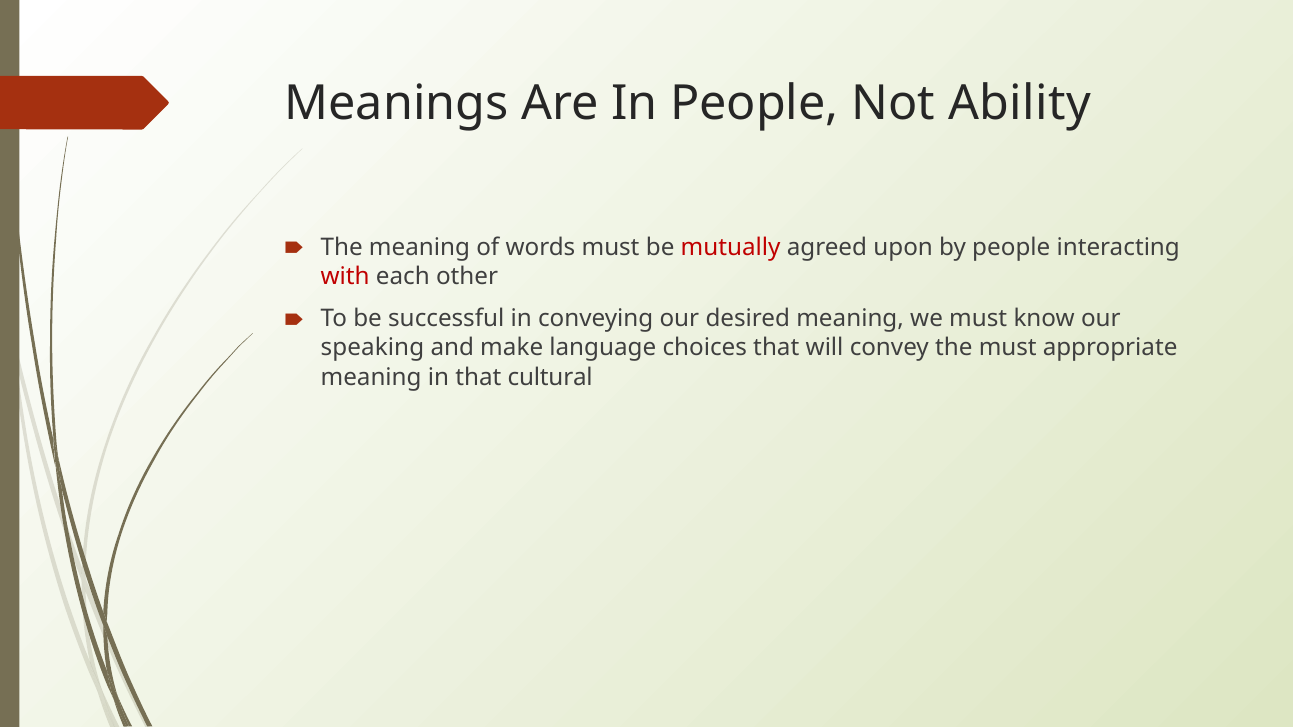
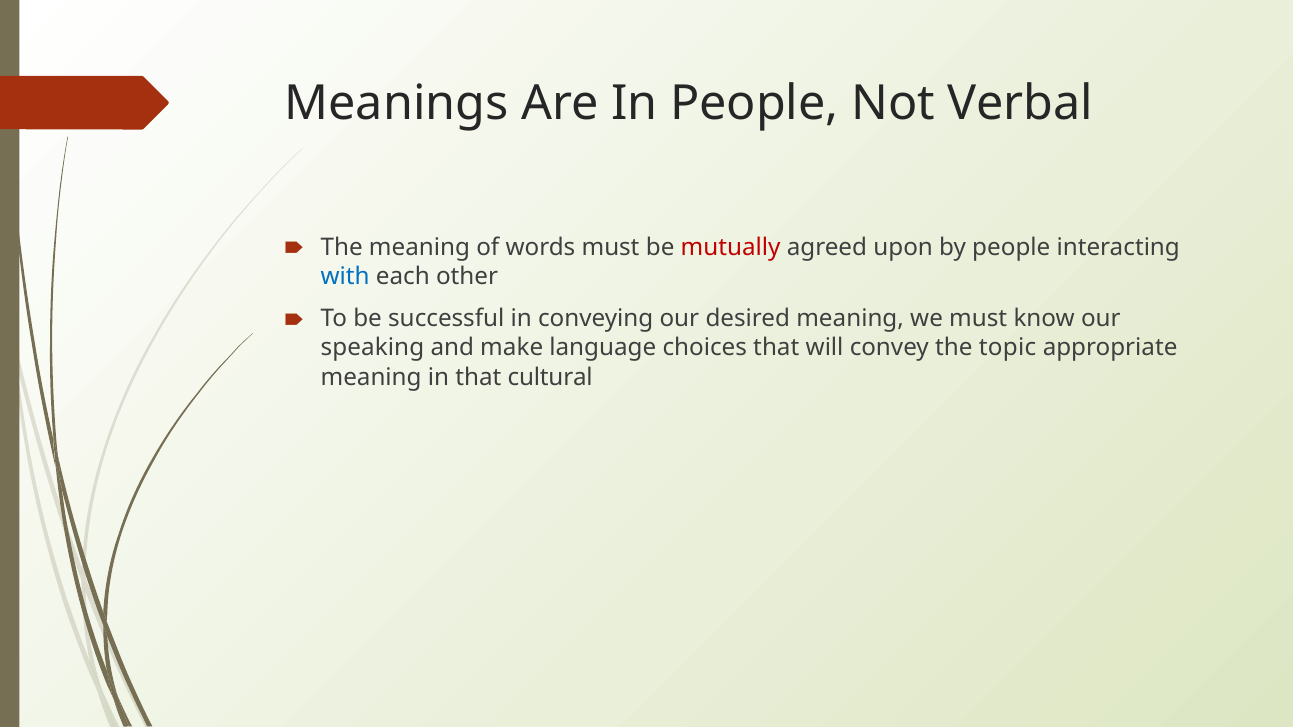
Ability: Ability -> Verbal
with colour: red -> blue
the must: must -> topic
